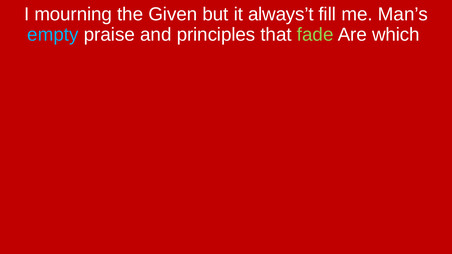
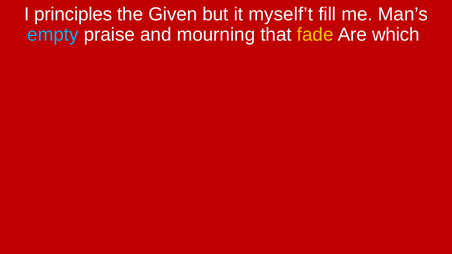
mourning: mourning -> principles
always’t: always’t -> myself’t
principles: principles -> mourning
fade colour: light green -> yellow
